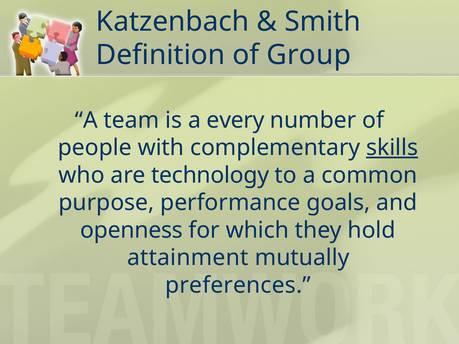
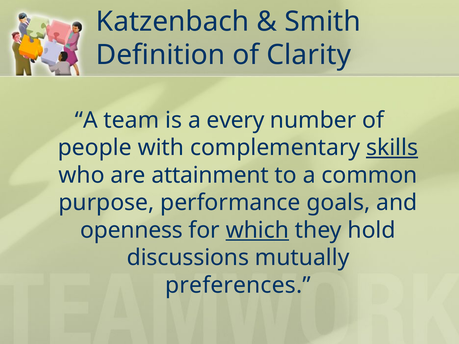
Group: Group -> Clarity
technology: technology -> attainment
which underline: none -> present
attainment: attainment -> discussions
